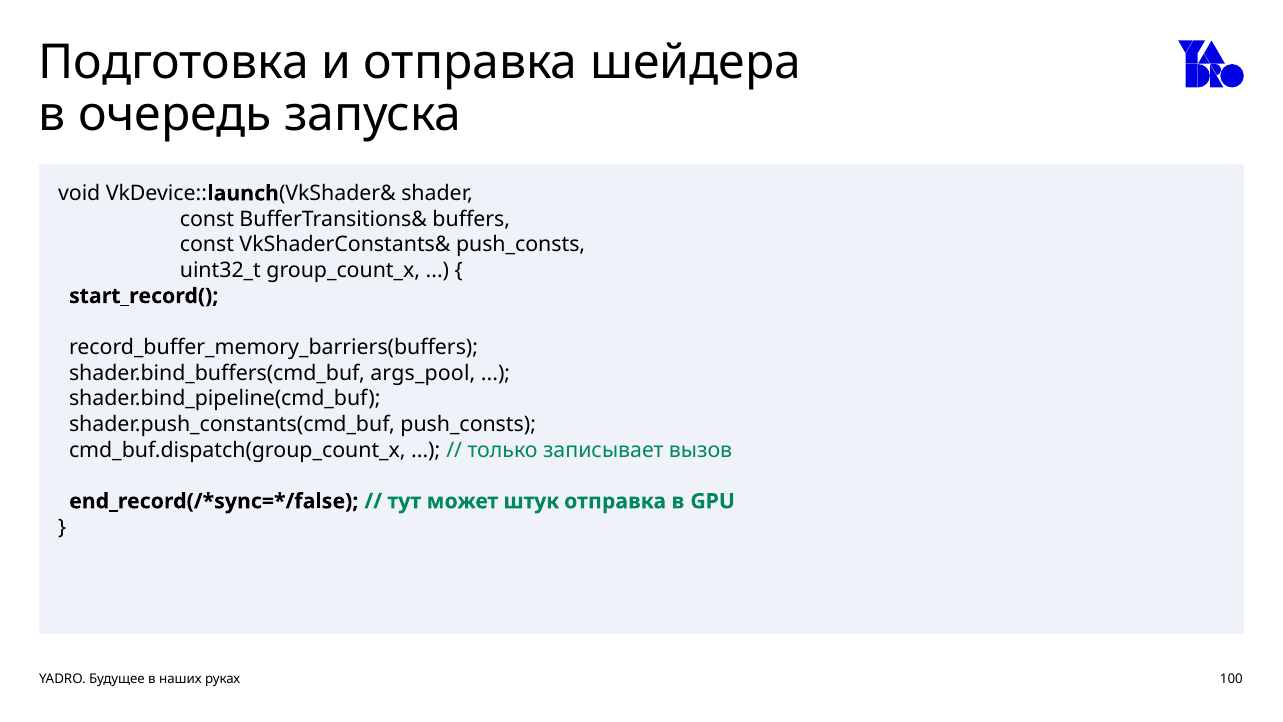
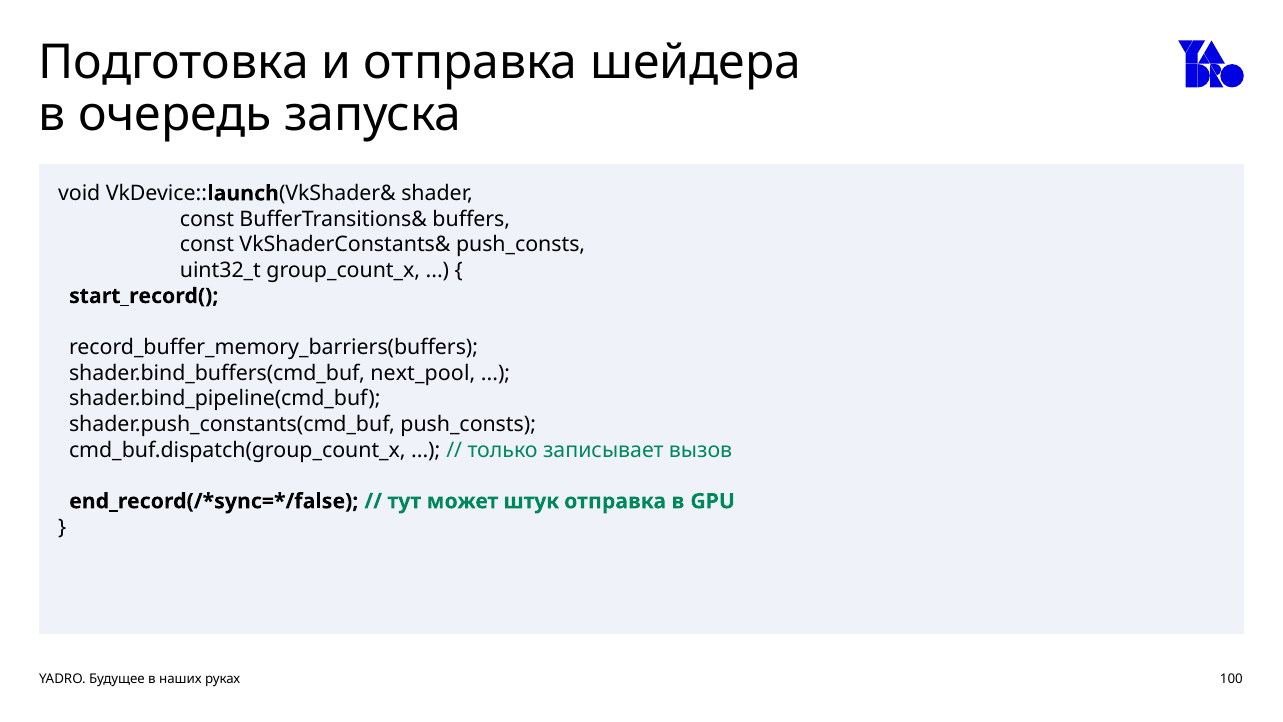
args_pool: args_pool -> next_pool
